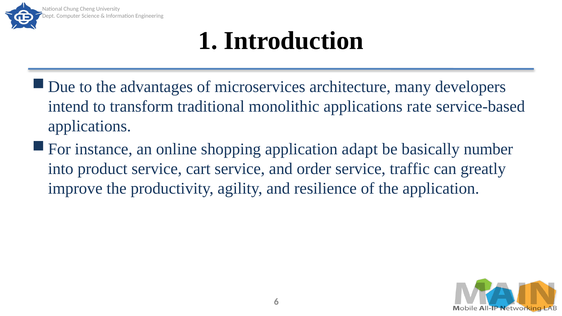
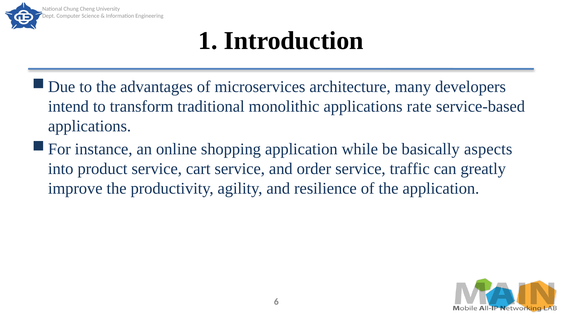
adapt: adapt -> while
number: number -> aspects
